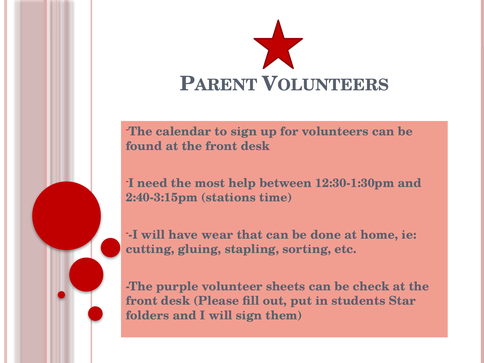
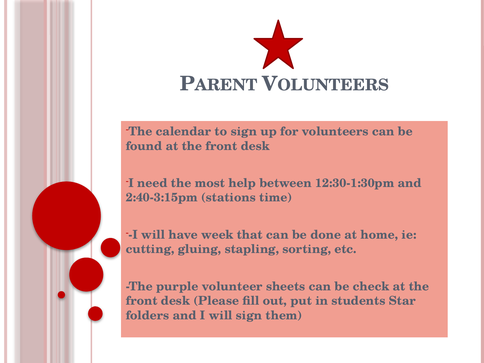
wear: wear -> week
